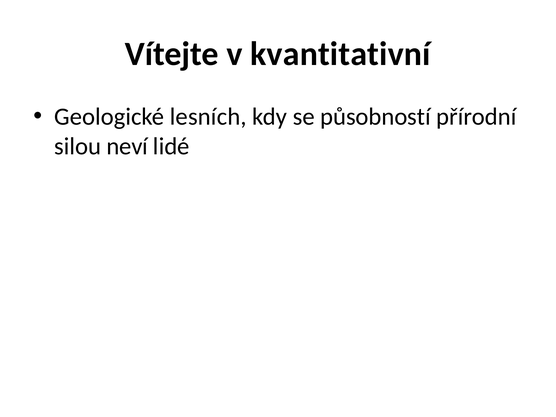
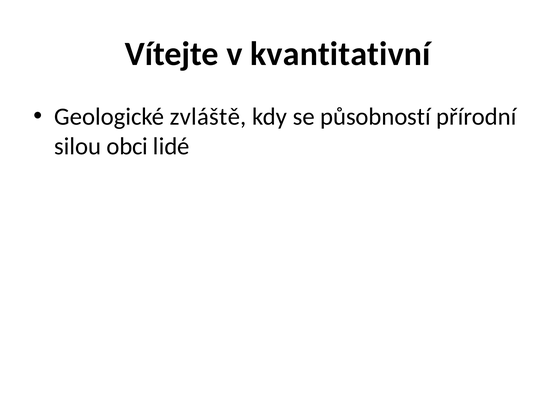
lesních: lesních -> zvláště
neví: neví -> obci
